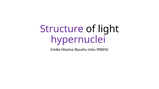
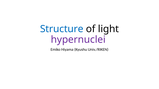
Structure colour: purple -> blue
